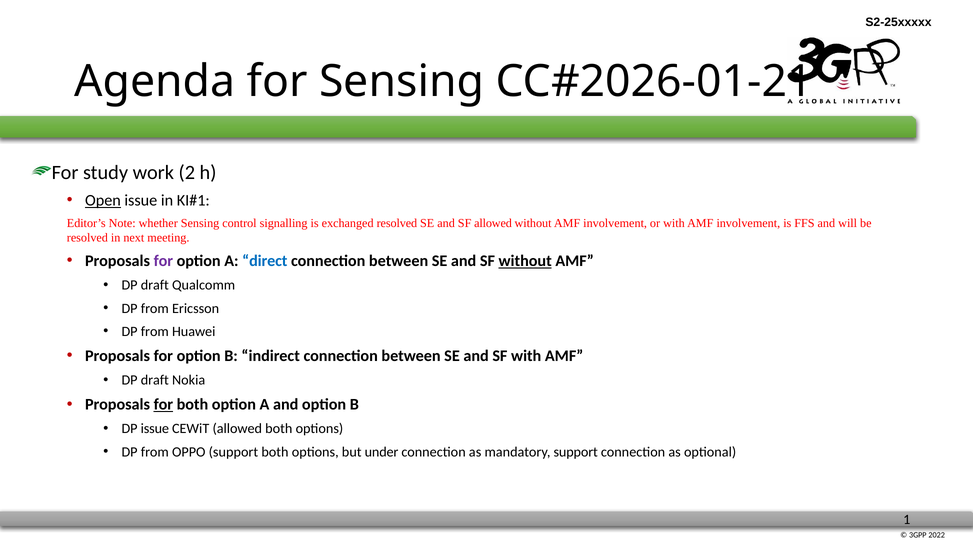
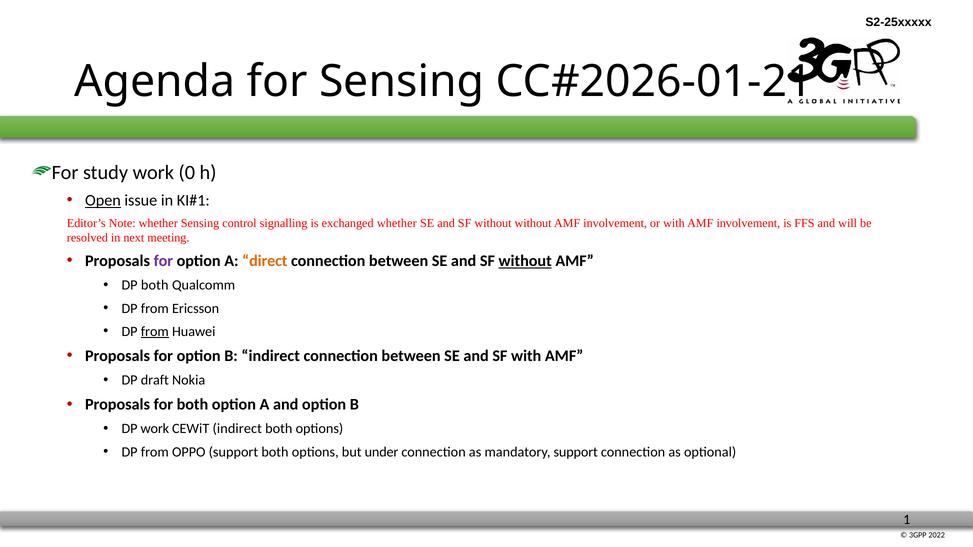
2: 2 -> 0
exchanged resolved: resolved -> whether
allowed at (493, 223): allowed -> without
direct colour: blue -> orange
draft at (155, 285): draft -> both
from at (155, 332) underline: none -> present
for at (163, 405) underline: present -> none
DP issue: issue -> work
CEWiT allowed: allowed -> indirect
